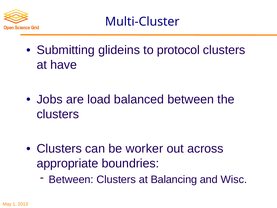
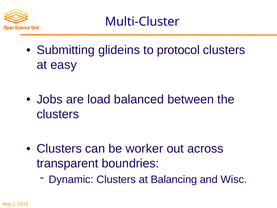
have: have -> easy
appropriate: appropriate -> transparent
Between at (71, 179): Between -> Dynamic
